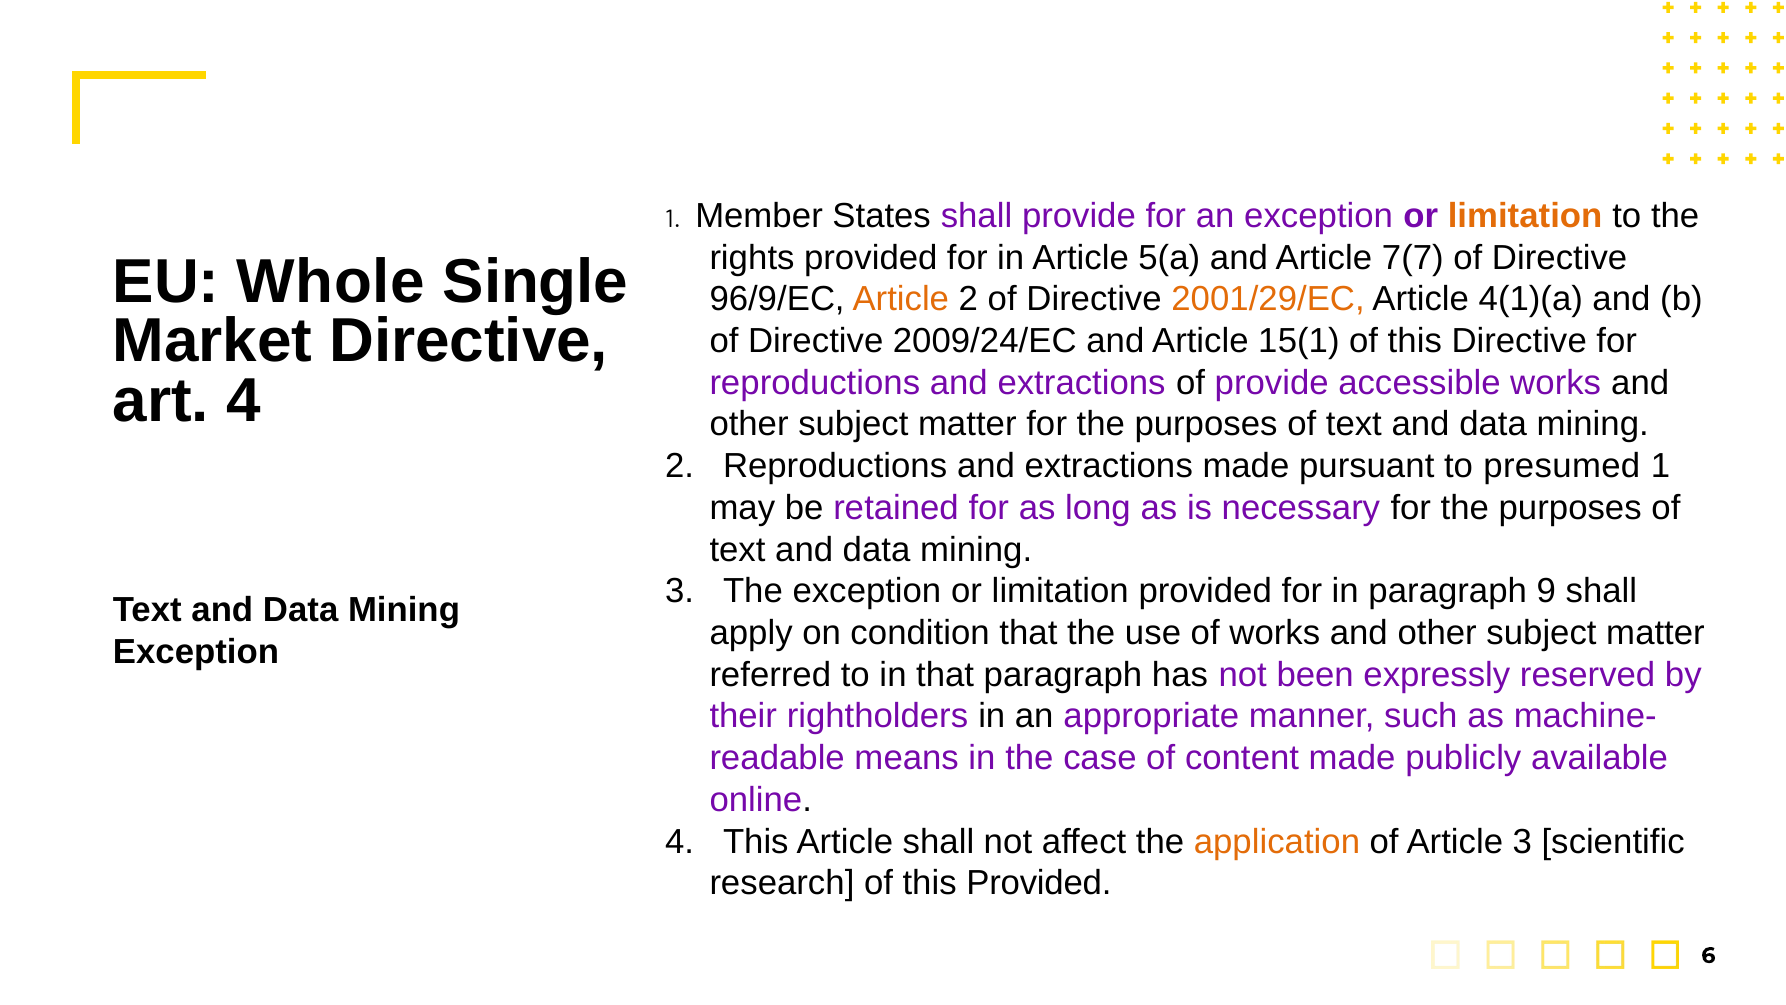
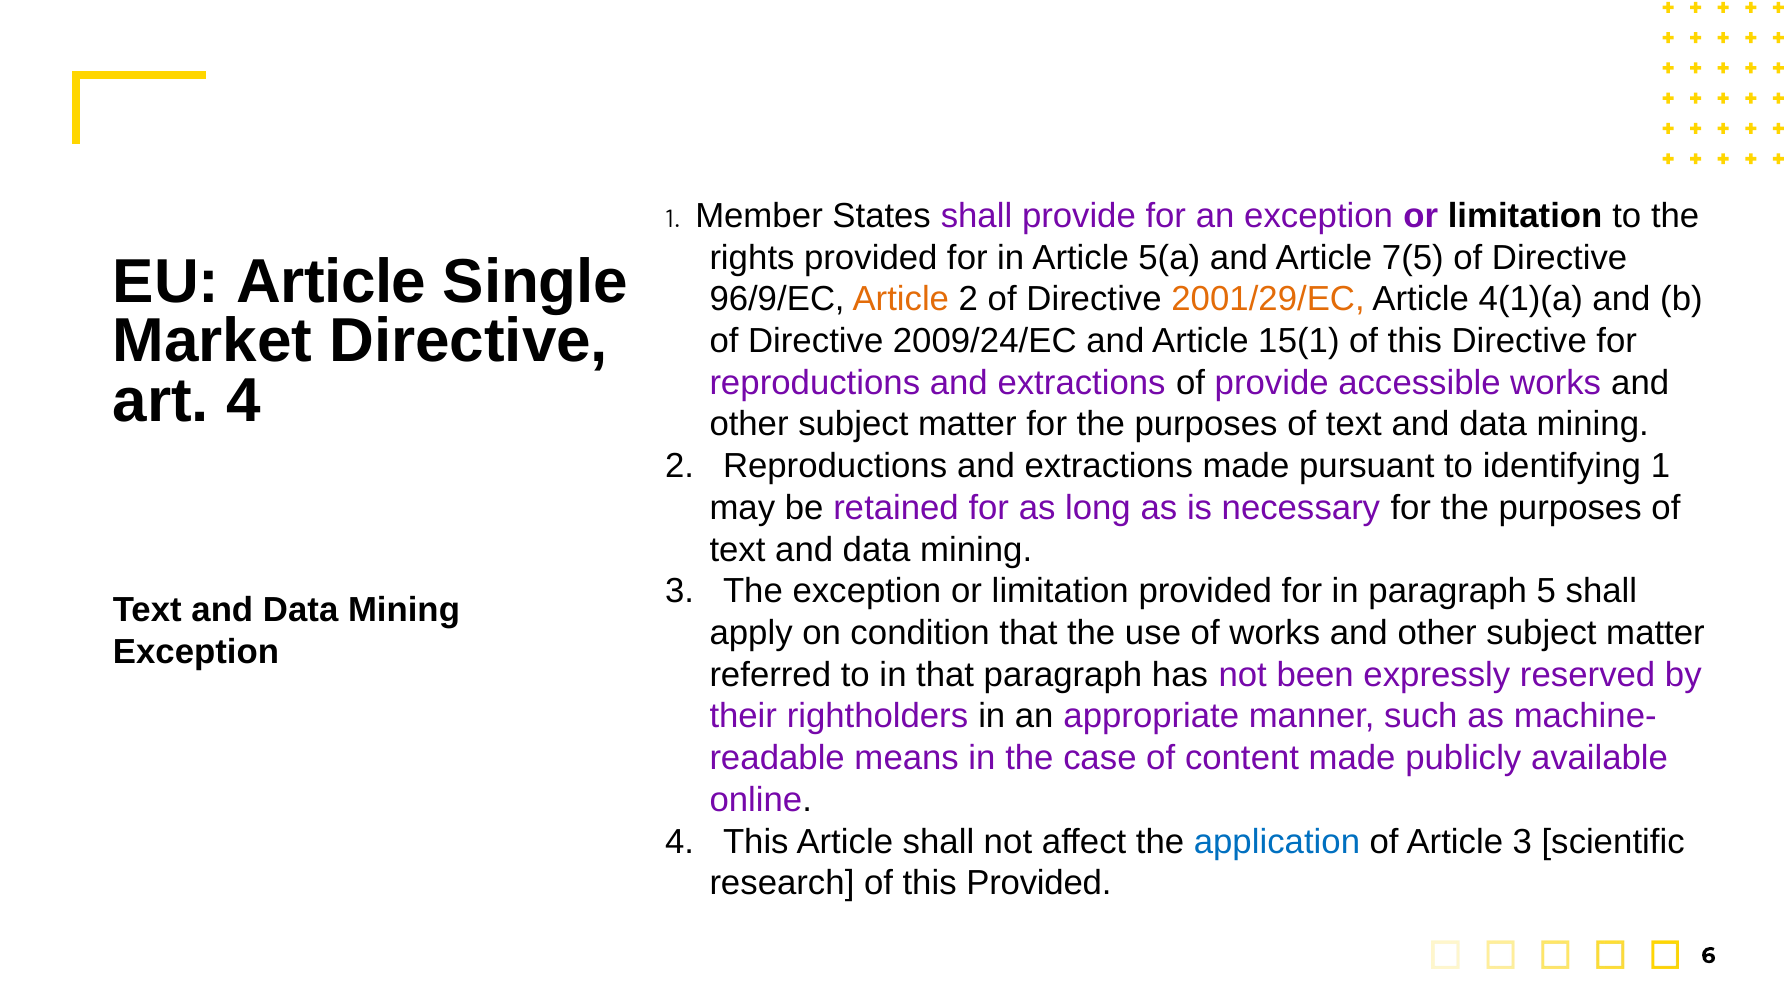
limitation at (1525, 216) colour: orange -> black
7(7: 7(7 -> 7(5
EU Whole: Whole -> Article
presumed: presumed -> identifying
9: 9 -> 5
application colour: orange -> blue
